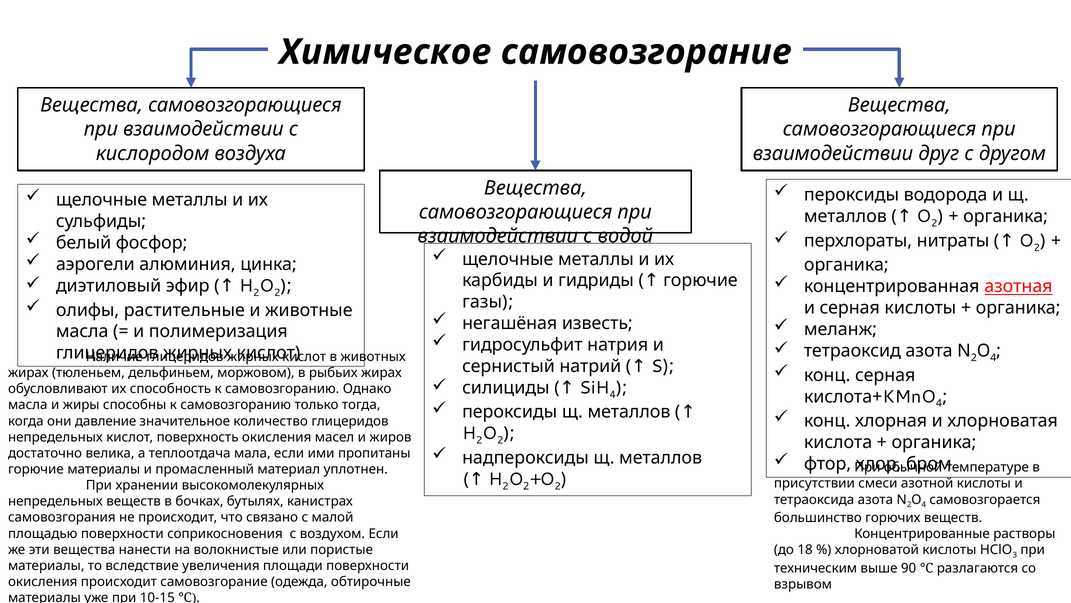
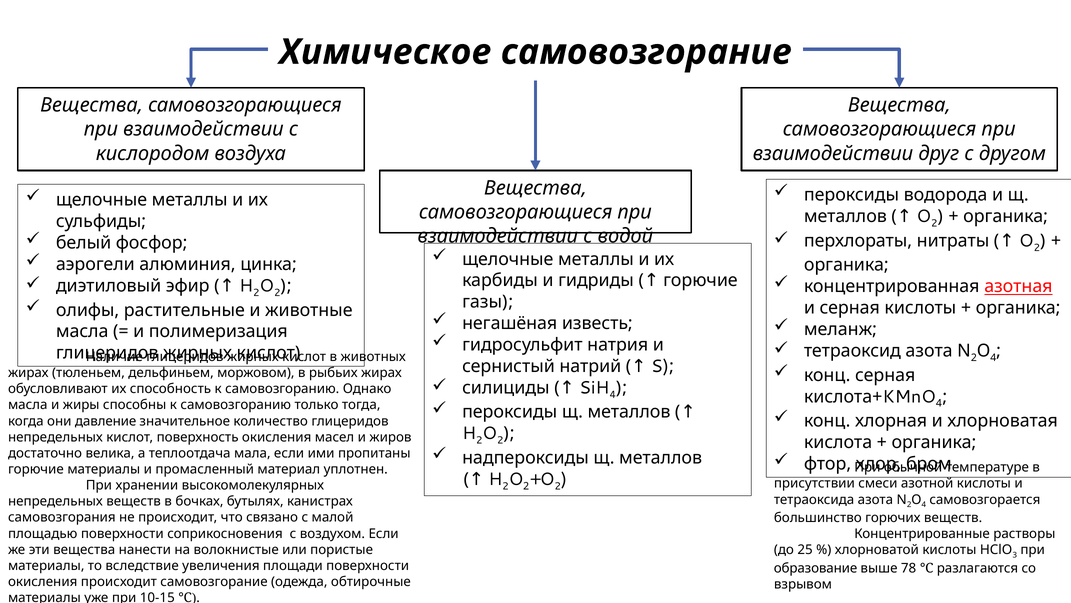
18: 18 -> 25
техническим: техническим -> образование
90: 90 -> 78
